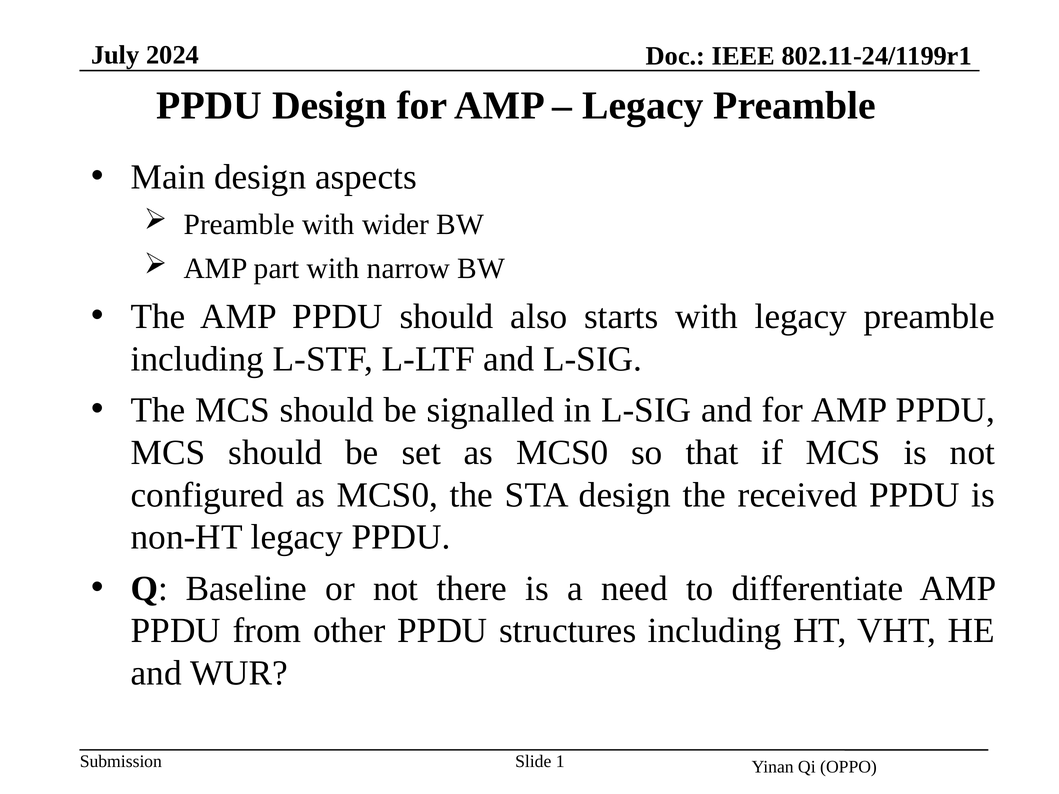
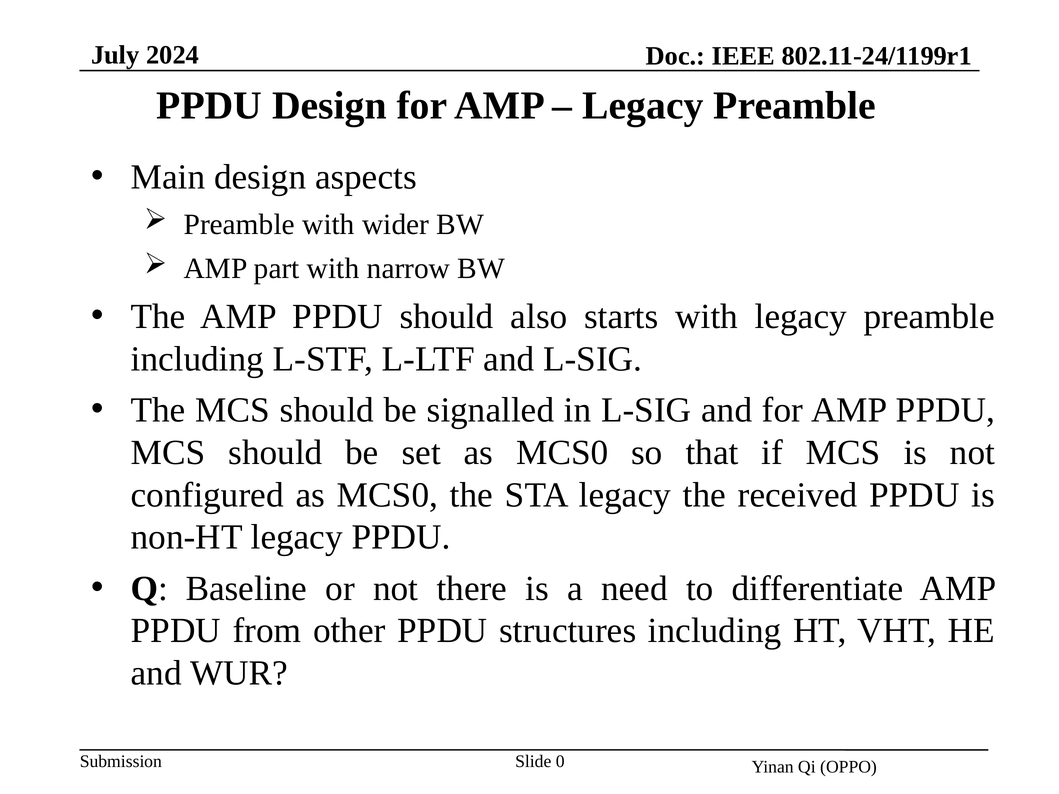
STA design: design -> legacy
1: 1 -> 0
